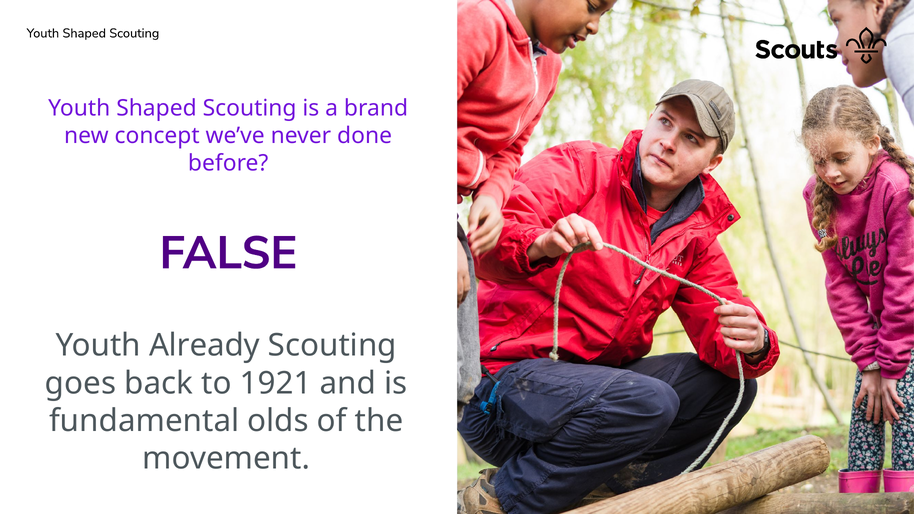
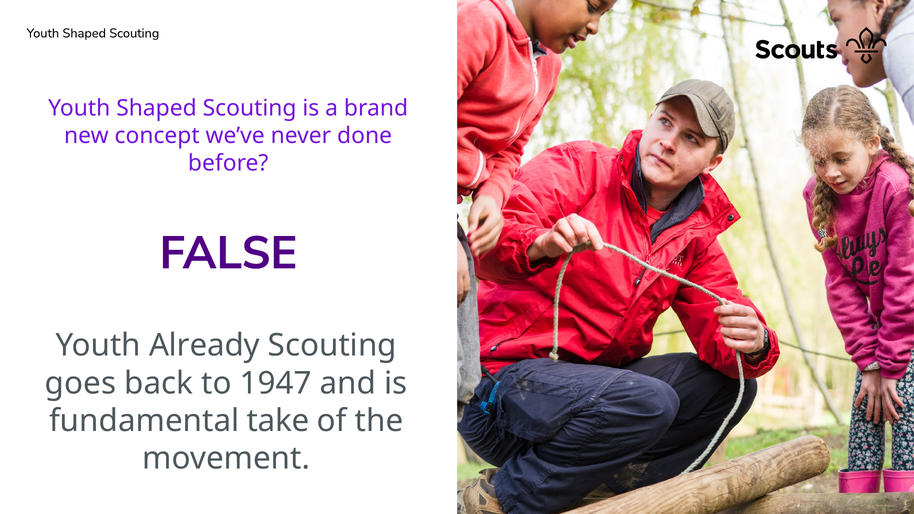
1921: 1921 -> 1947
olds: olds -> take
